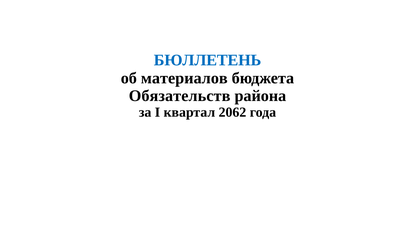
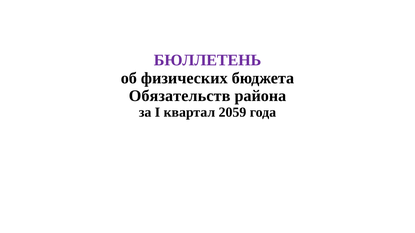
БЮЛЛЕТЕНЬ colour: blue -> purple
материалов: материалов -> физических
2062: 2062 -> 2059
